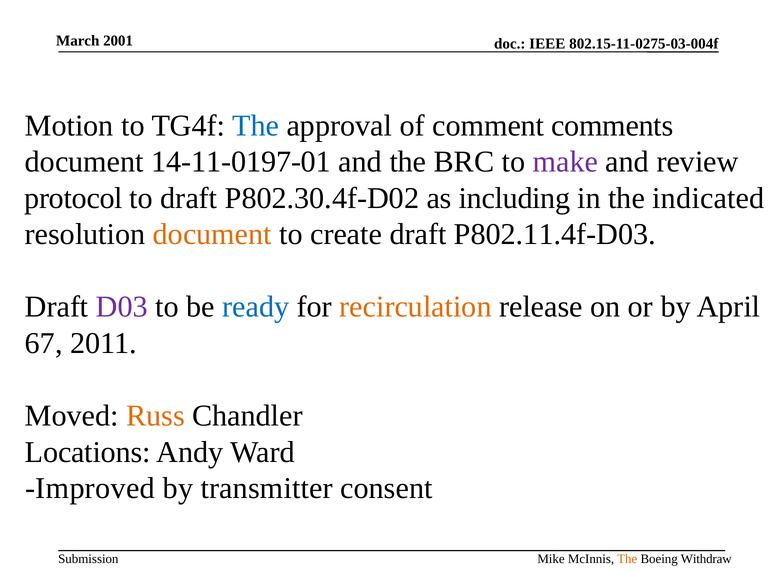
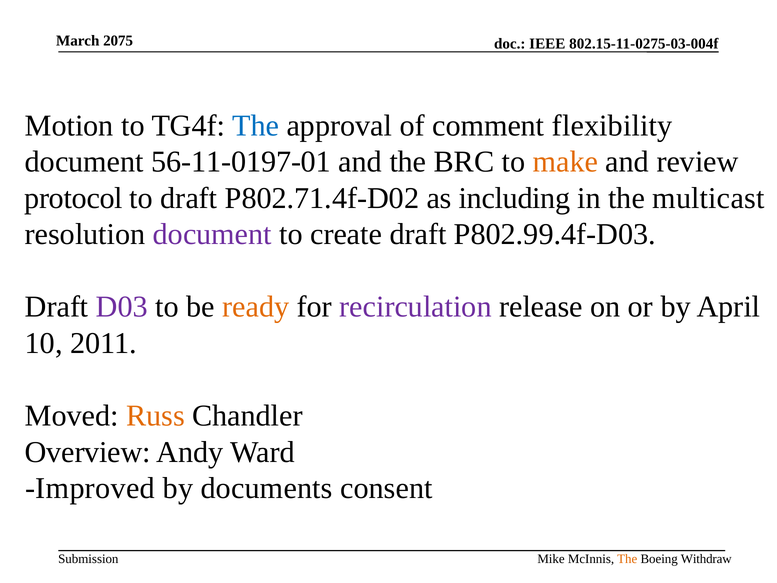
2001: 2001 -> 2075
comments: comments -> flexibility
14-11-0197-01: 14-11-0197-01 -> 56-11-0197-01
make colour: purple -> orange
P802.30.4f-D02: P802.30.4f-D02 -> P802.71.4f-D02
indicated: indicated -> multicast
document at (212, 234) colour: orange -> purple
P802.11.4f-D03: P802.11.4f-D03 -> P802.99.4f-D03
ready colour: blue -> orange
recirculation colour: orange -> purple
67: 67 -> 10
Locations: Locations -> Overview
transmitter: transmitter -> documents
